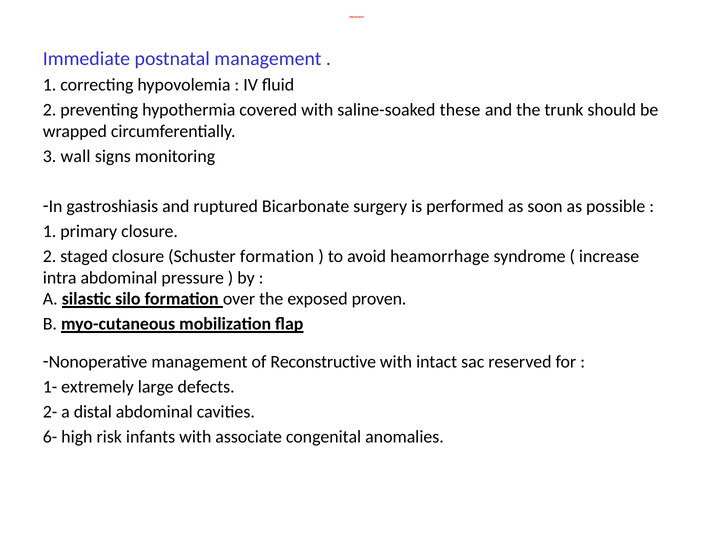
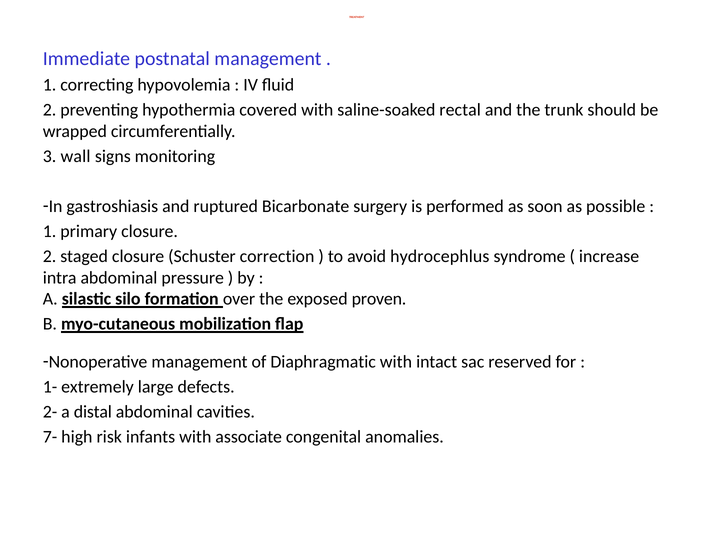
these: these -> rectal
Schuster formation: formation -> correction
heamorrhage: heamorrhage -> hydrocephlus
Reconstructive: Reconstructive -> Diaphragmatic
6-: 6- -> 7-
